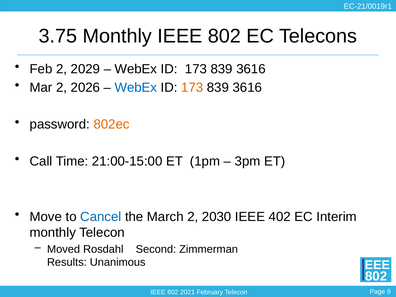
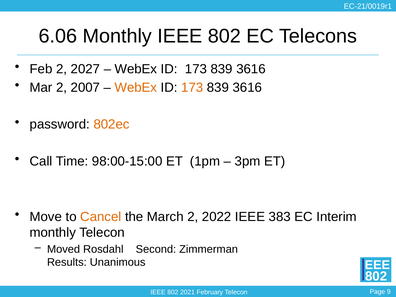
3.75: 3.75 -> 6.06
2029: 2029 -> 2027
2026: 2026 -> 2007
WebEx at (136, 87) colour: blue -> orange
21:00-15:00: 21:00-15:00 -> 98:00-15:00
Cancel colour: blue -> orange
2030: 2030 -> 2022
402: 402 -> 383
